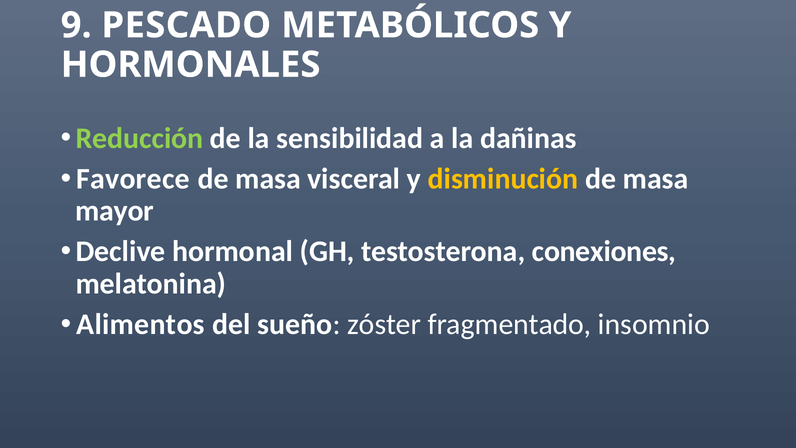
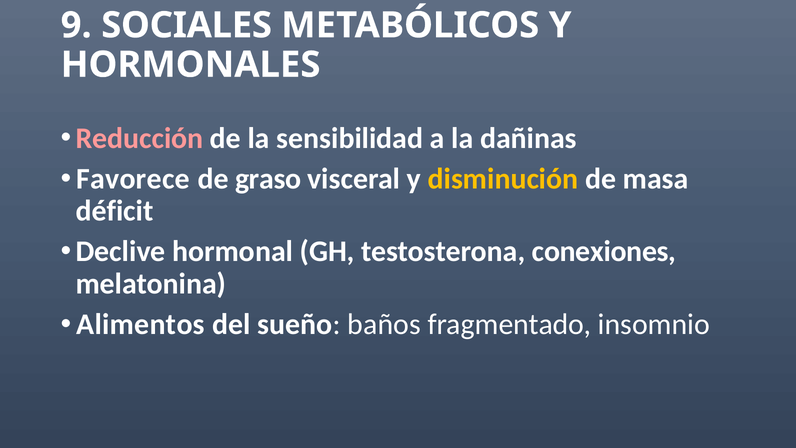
PESCADO: PESCADO -> SOCIALES
Reducción colour: light green -> pink
masa at (268, 179): masa -> graso
mayor: mayor -> déficit
zóster: zóster -> baños
